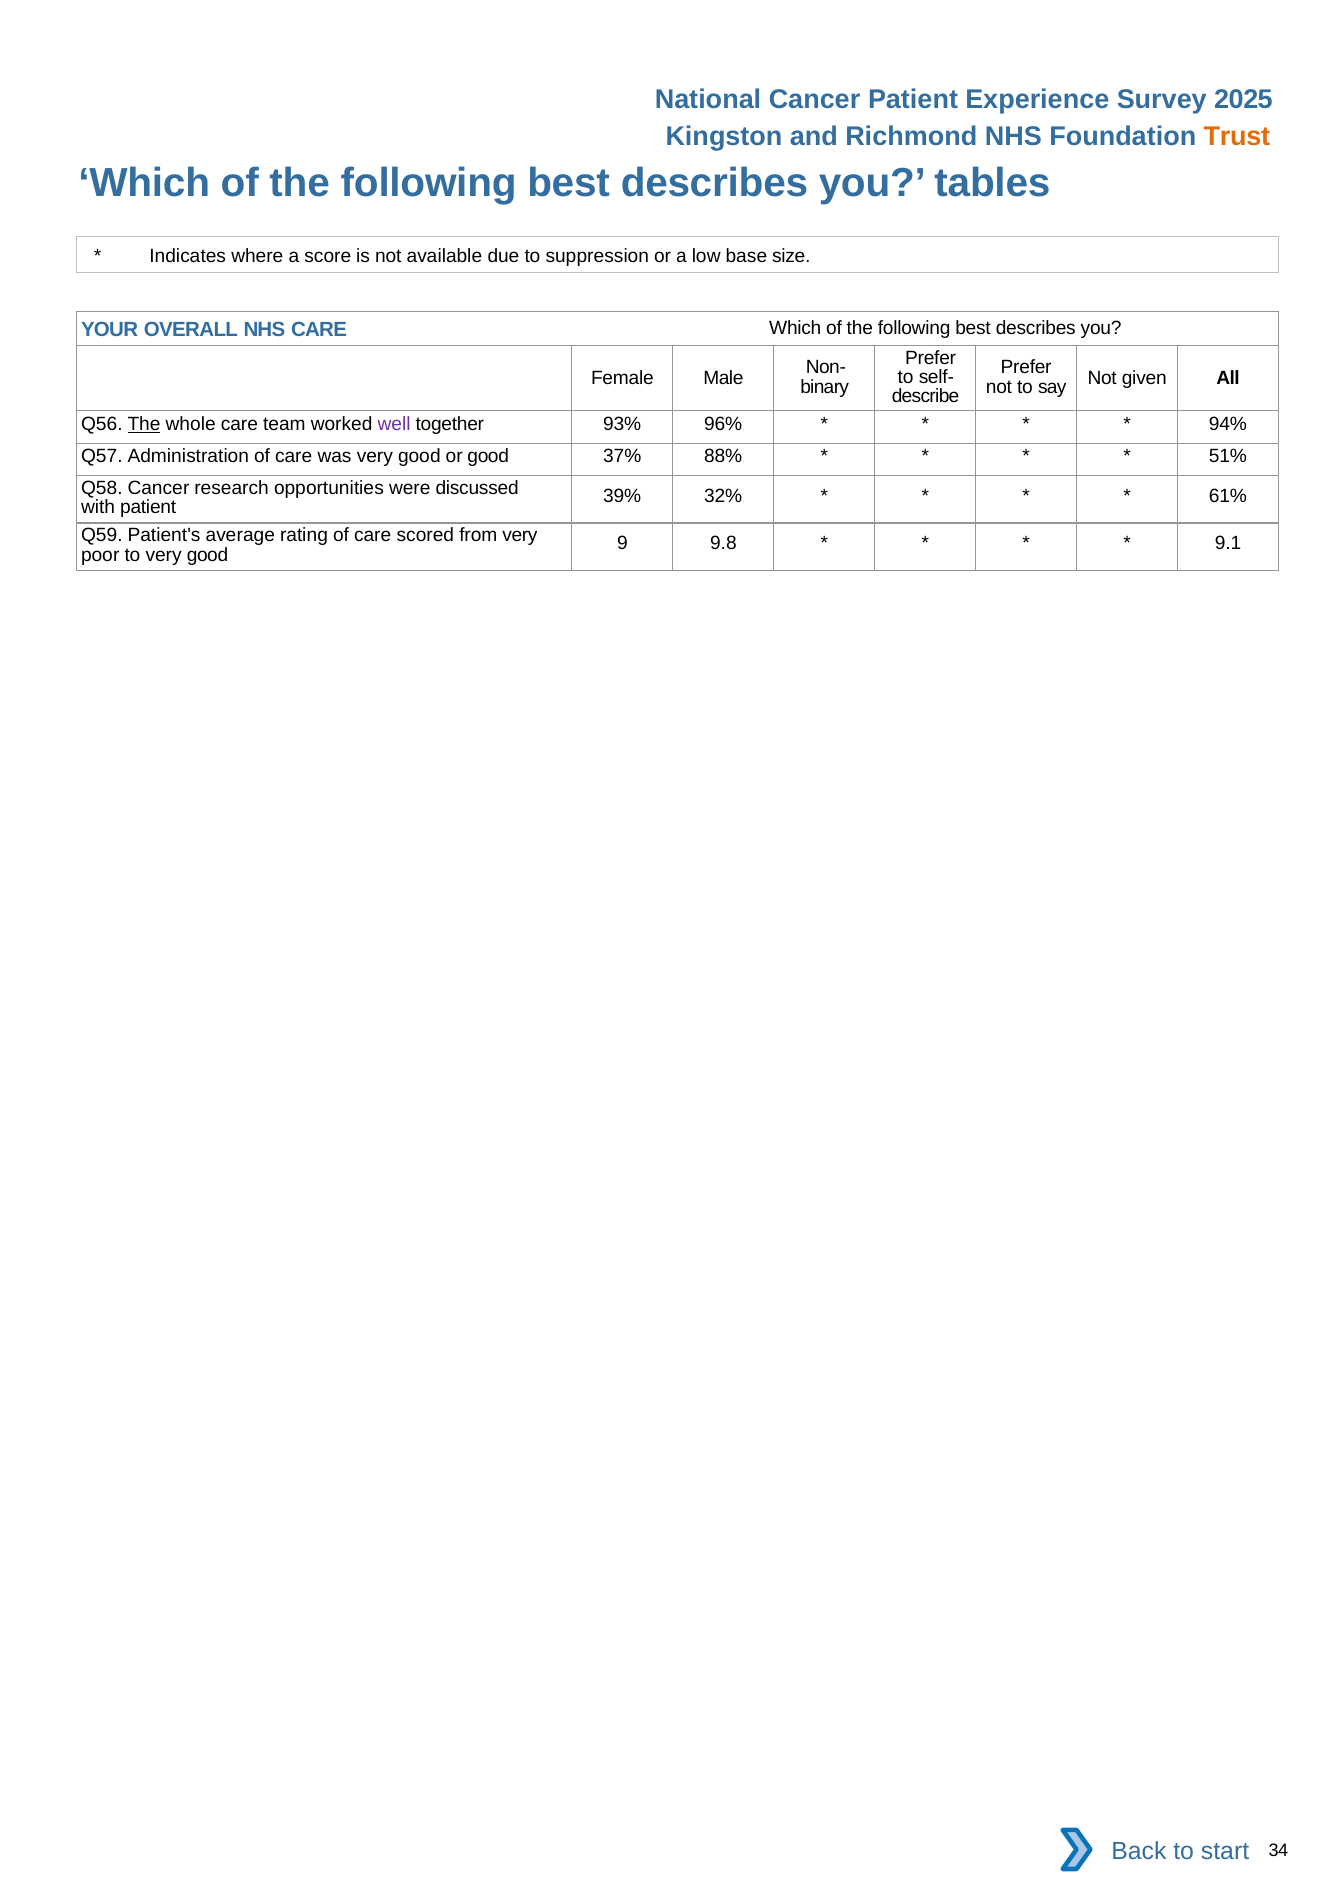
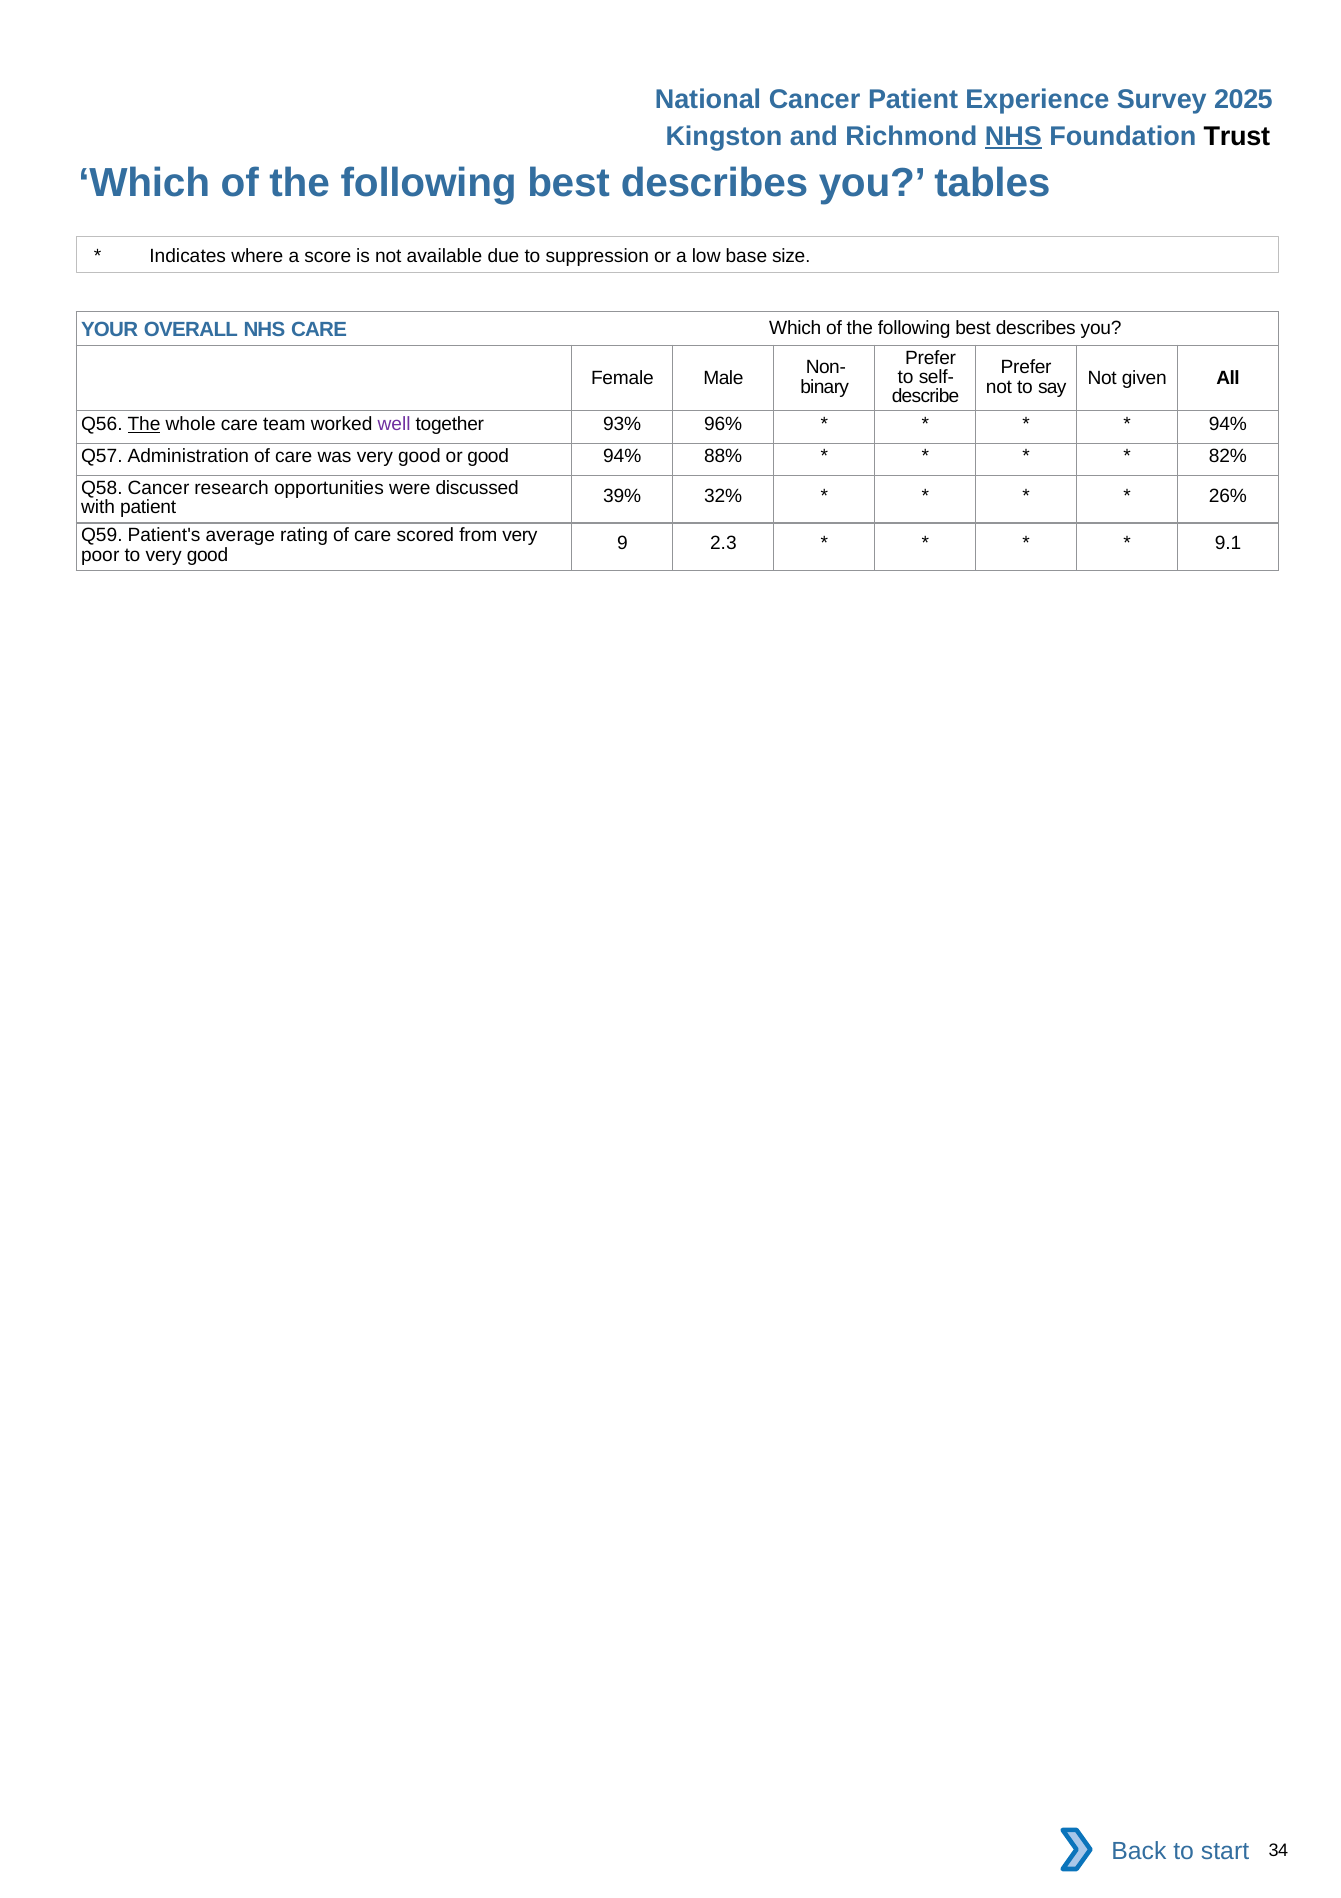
NHS at (1013, 136) underline: none -> present
Trust colour: orange -> black
good 37%: 37% -> 94%
51%: 51% -> 82%
61%: 61% -> 26%
9.8: 9.8 -> 2.3
